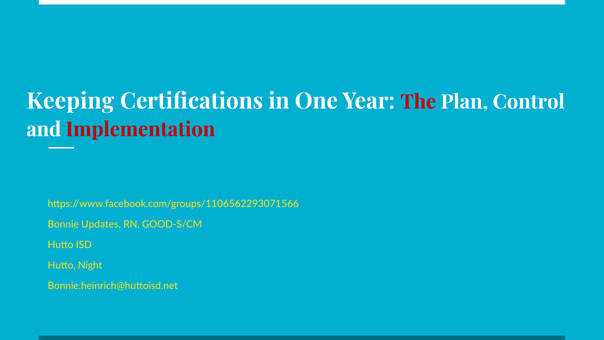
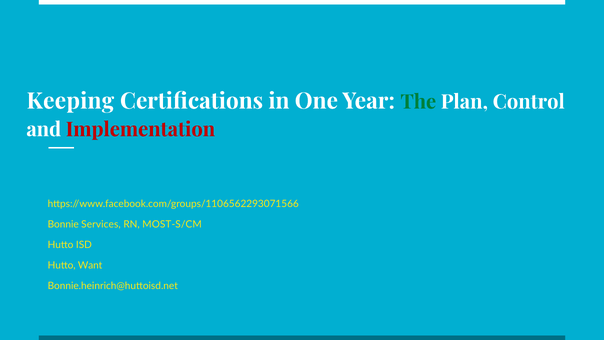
The colour: red -> green
Updates: Updates -> Services
GOOD-S/CM: GOOD-S/CM -> MOST-S/CM
Night: Night -> Want
